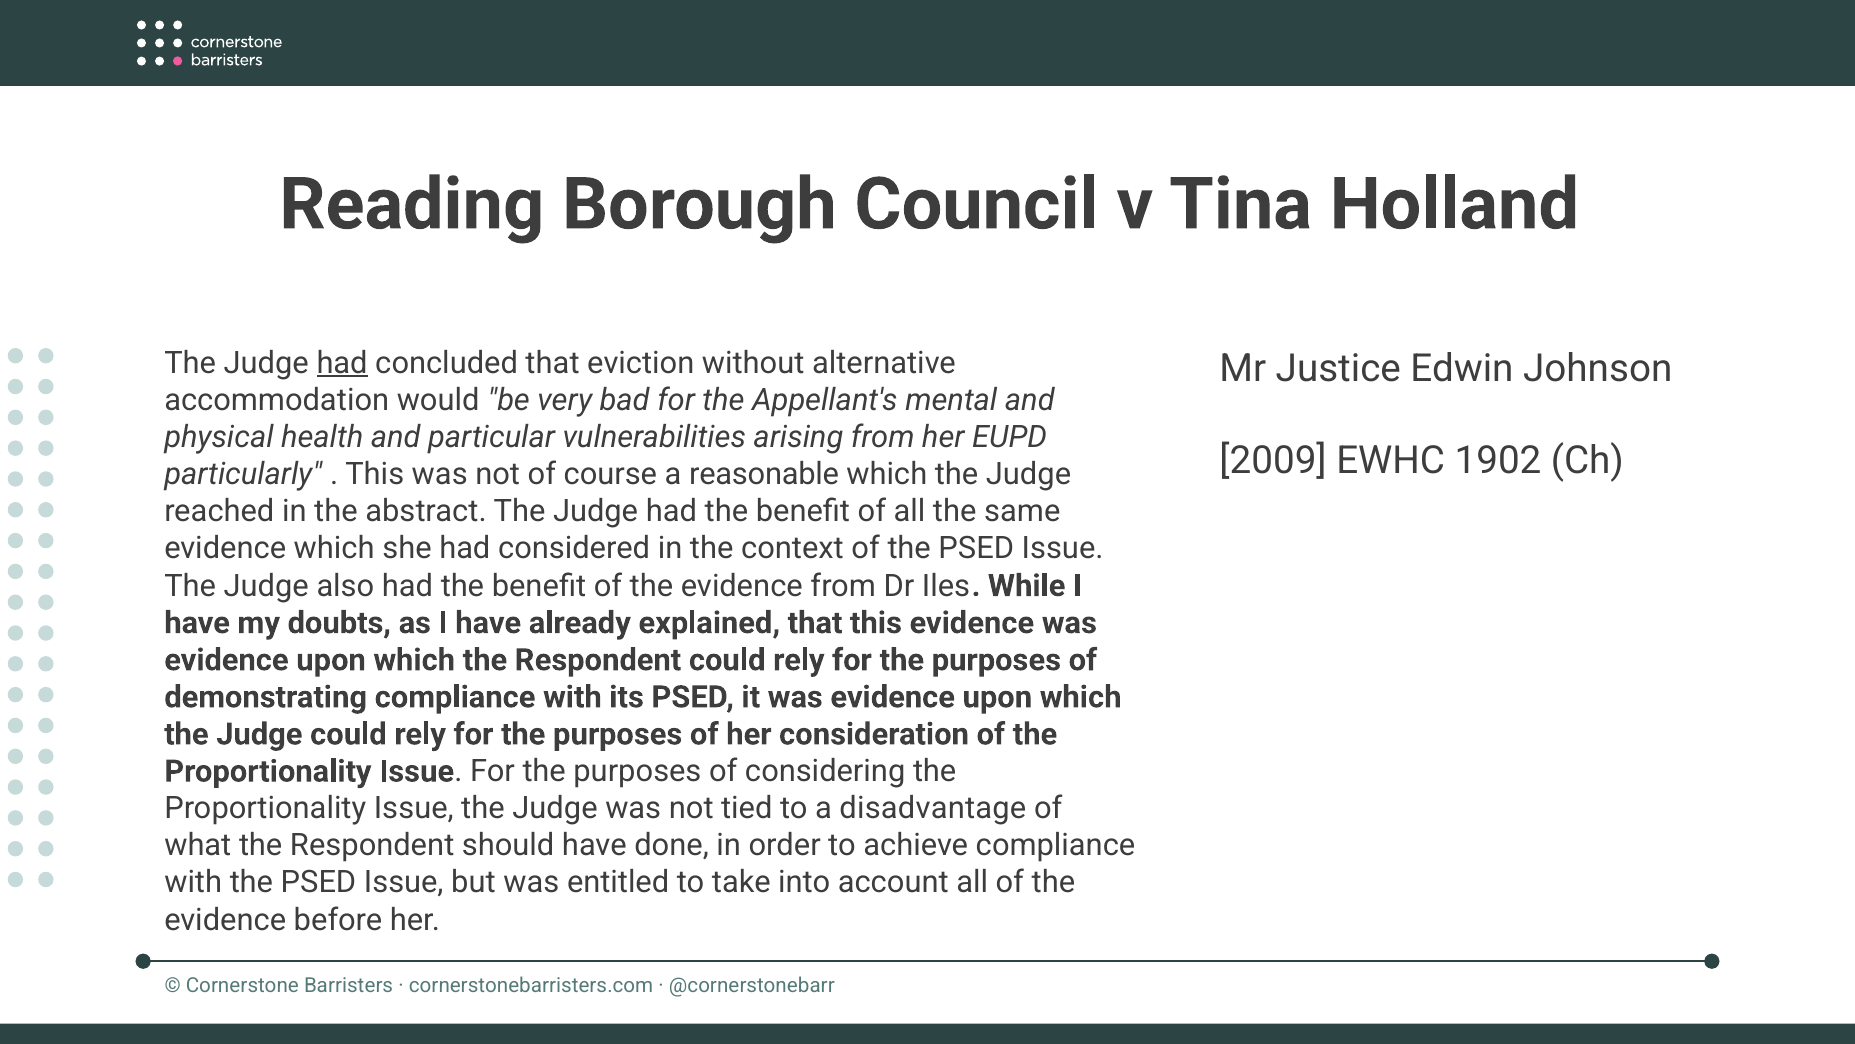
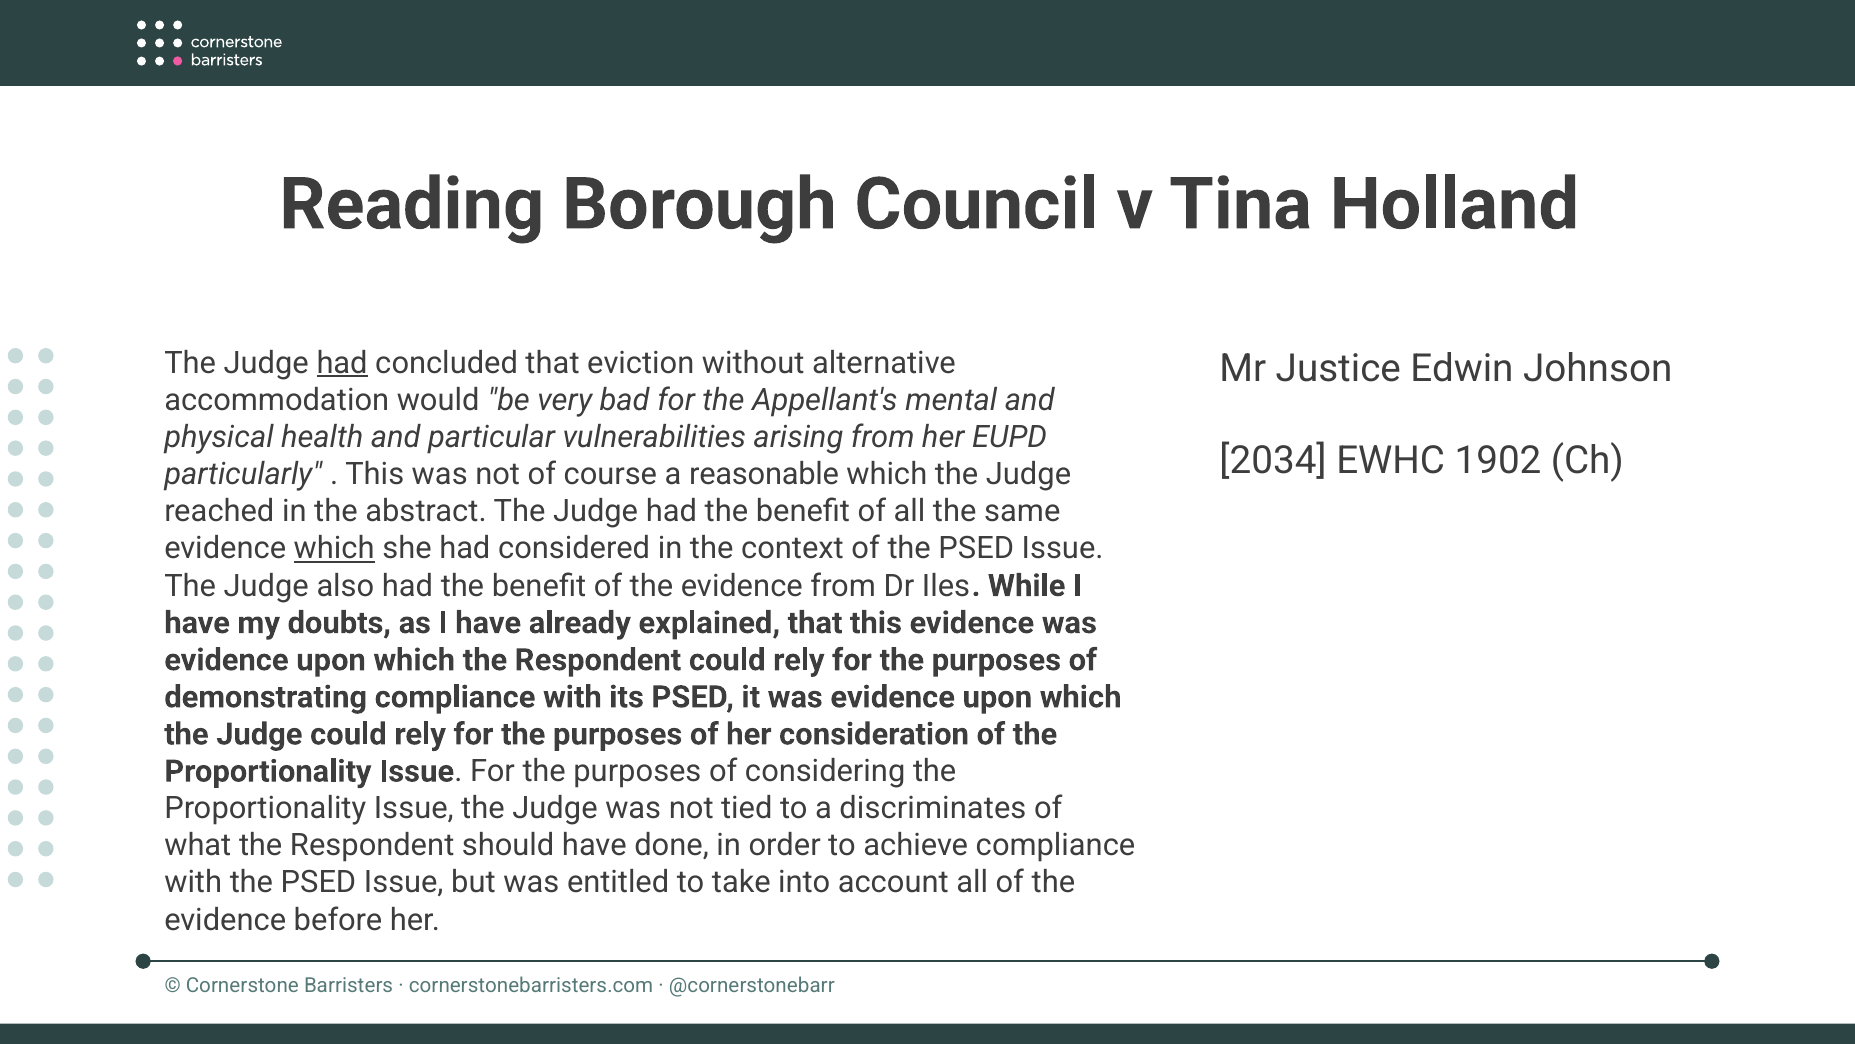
2009: 2009 -> 2034
which at (334, 548) underline: none -> present
disadvantage: disadvantage -> discriminates
